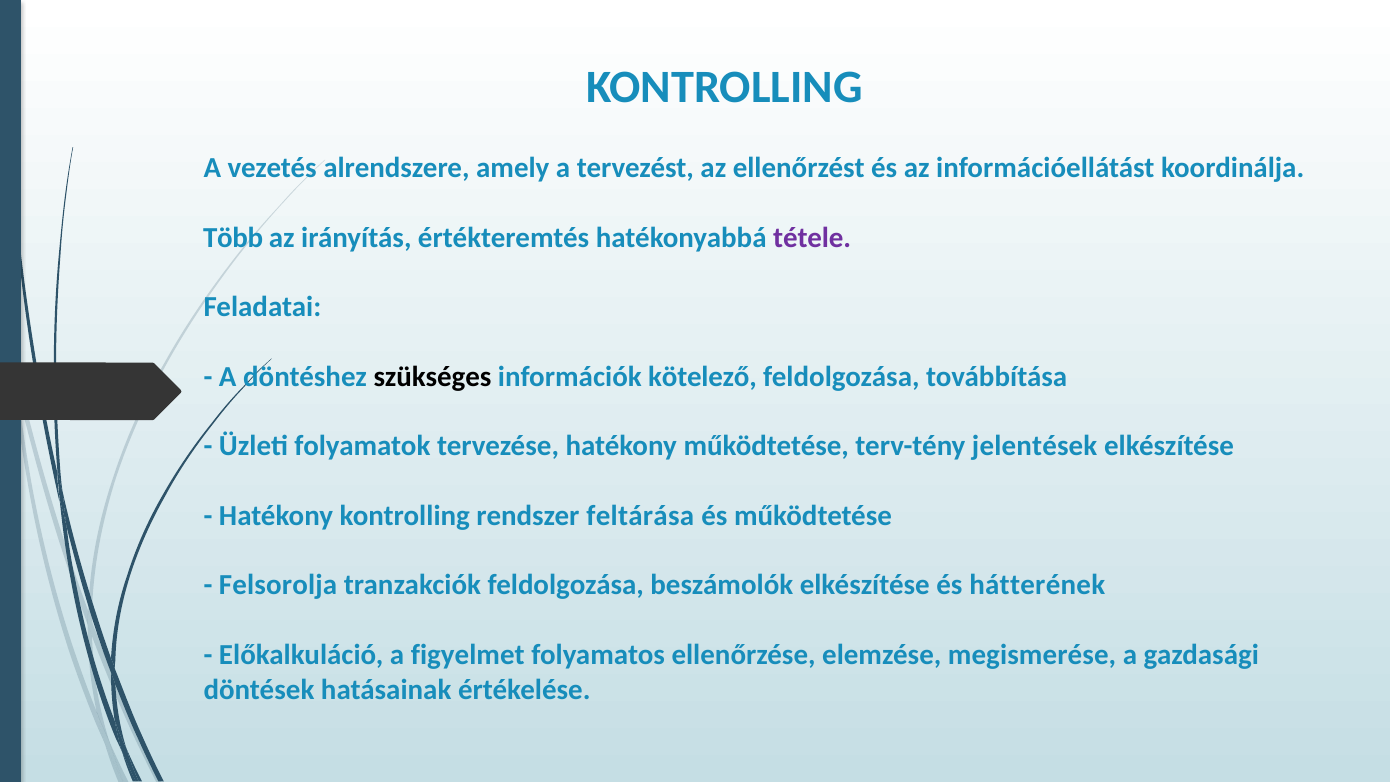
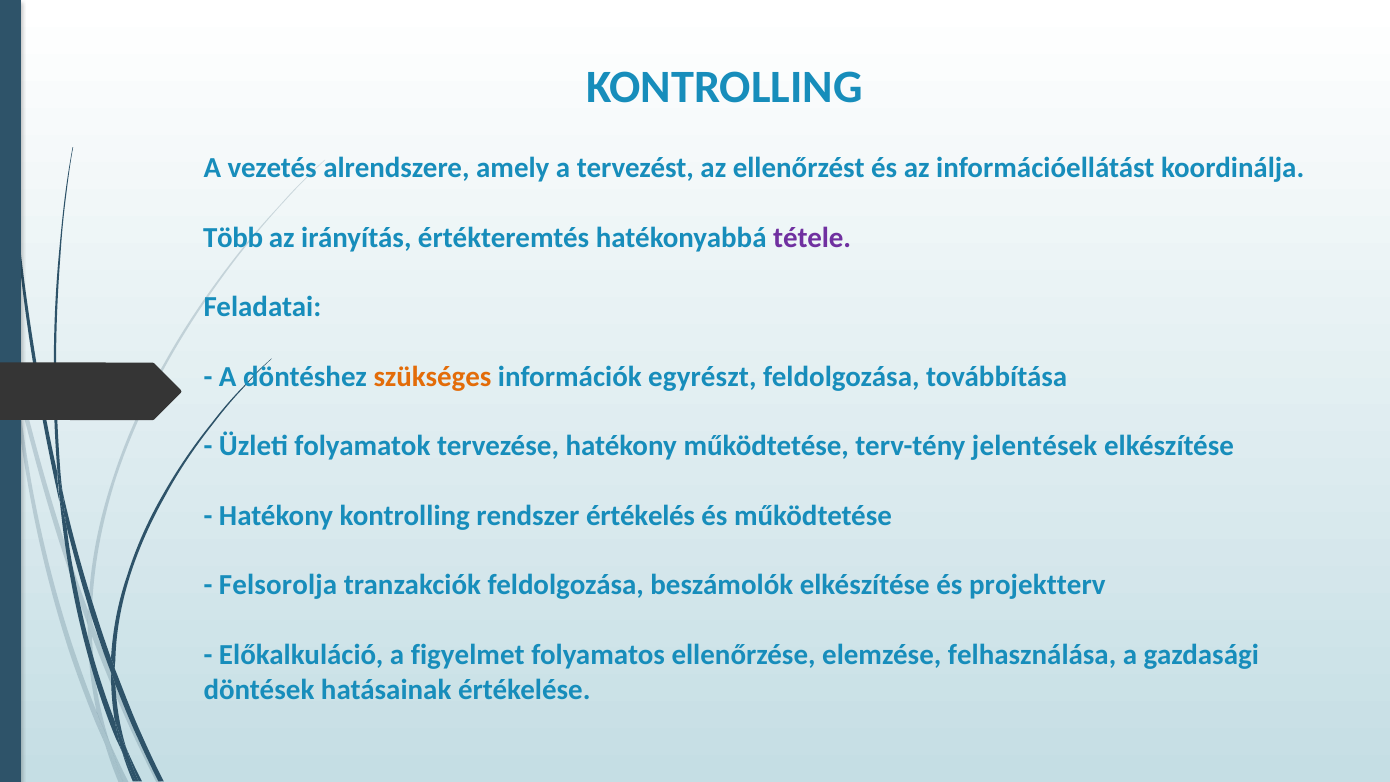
szükséges colour: black -> orange
kötelező: kötelező -> egyrészt
feltárása: feltárása -> értékelés
hátterének: hátterének -> projektterv
megismerése: megismerése -> felhasználása
